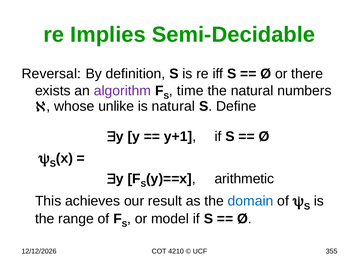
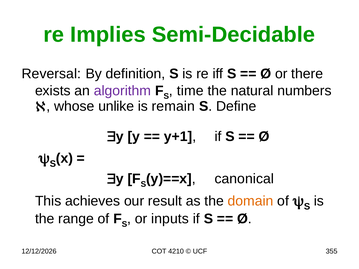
is natural: natural -> remain
arithmetic: arithmetic -> canonical
domain colour: blue -> orange
model: model -> inputs
